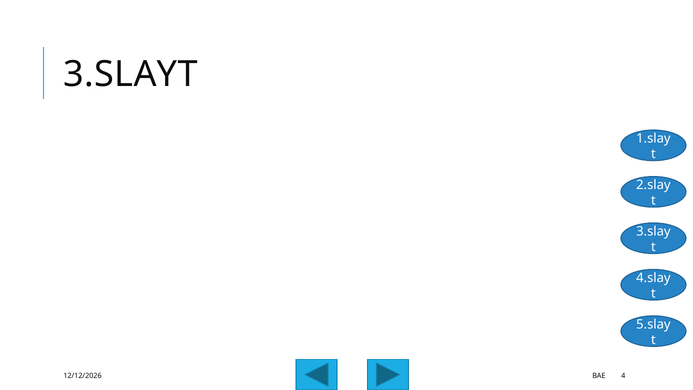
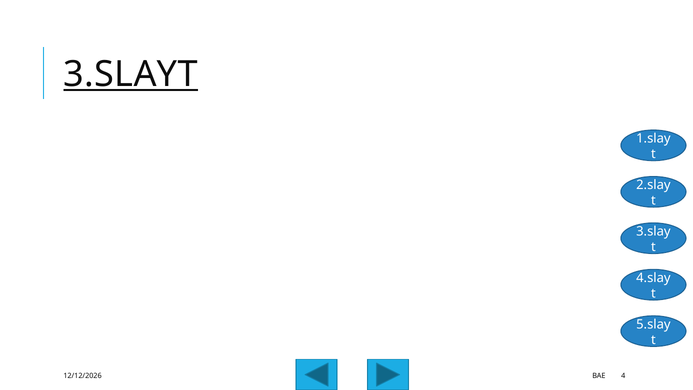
3.SLAYT underline: none -> present
